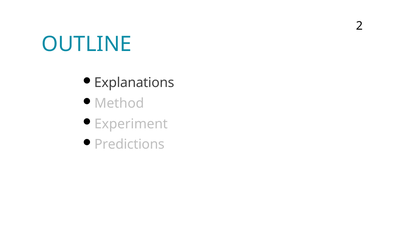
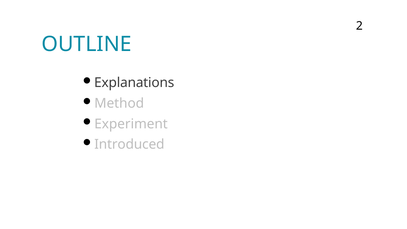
Predictions: Predictions -> Introduced
